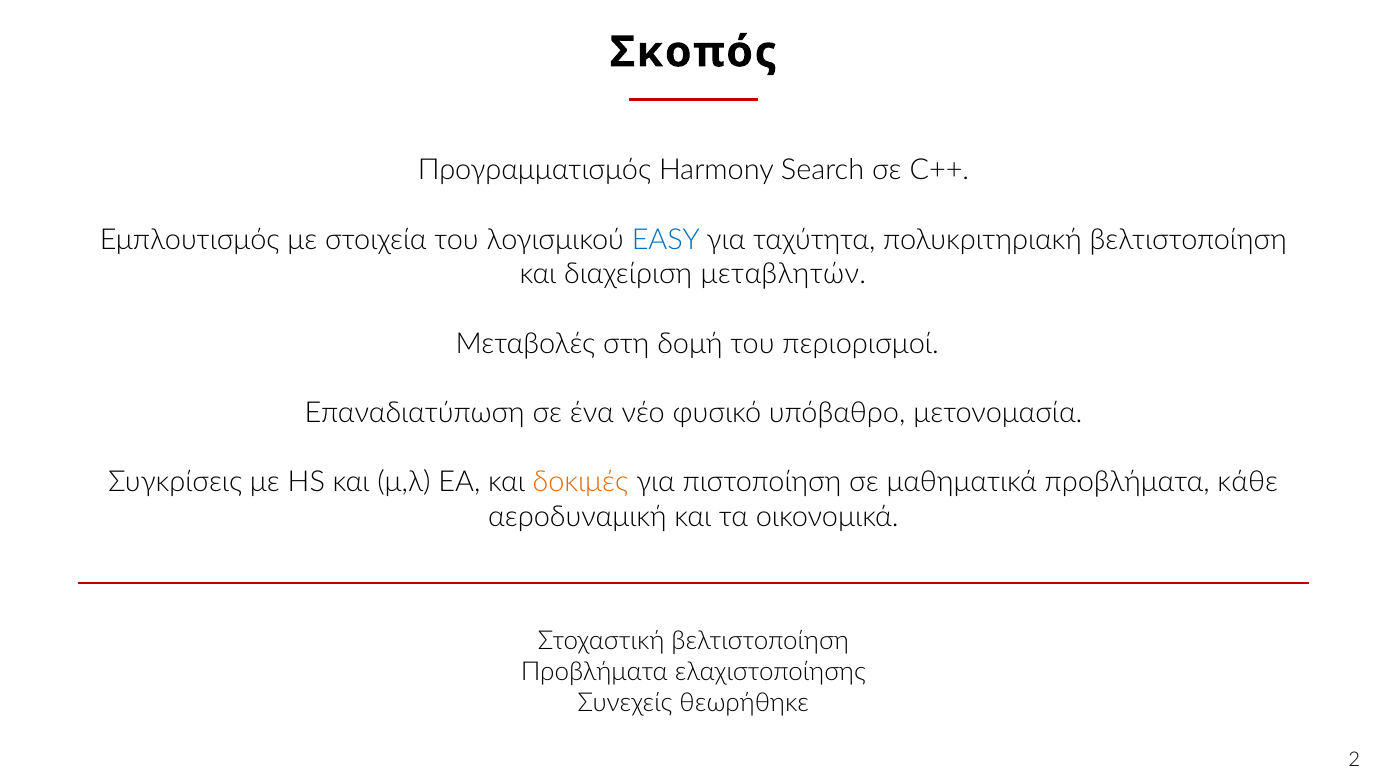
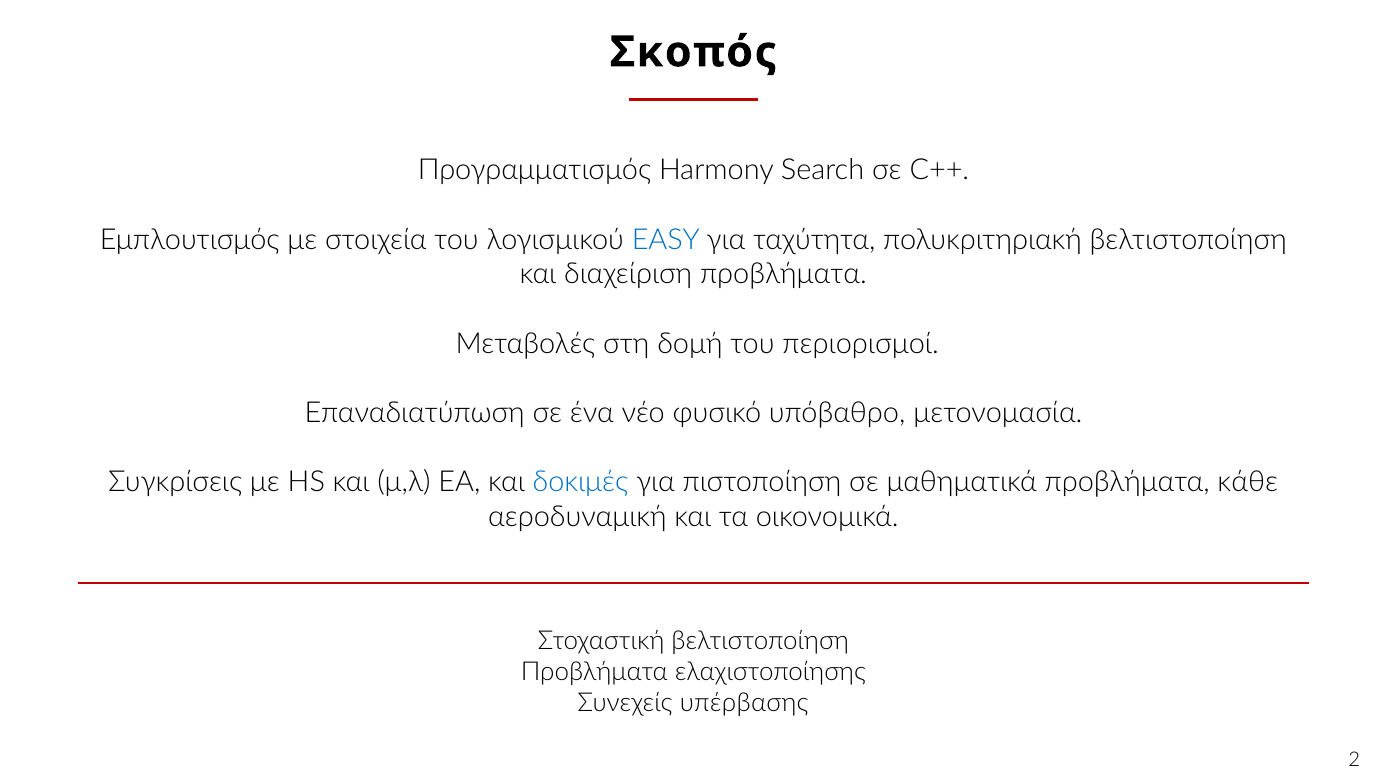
διαχείριση μεταβλητών: μεταβλητών -> προβλήματα
δοκιμές colour: orange -> blue
θεωρήθηκε: θεωρήθηκε -> υπέρβασης
